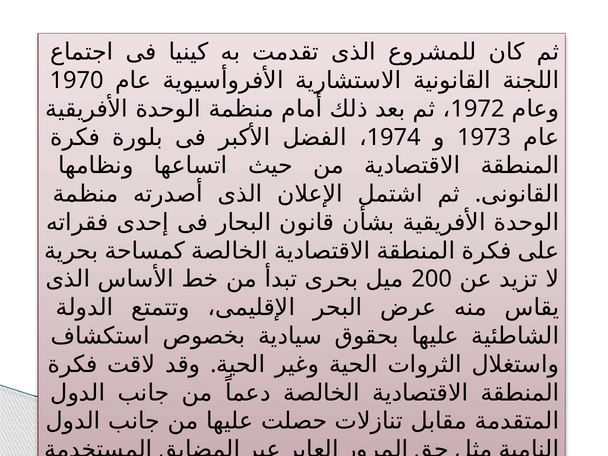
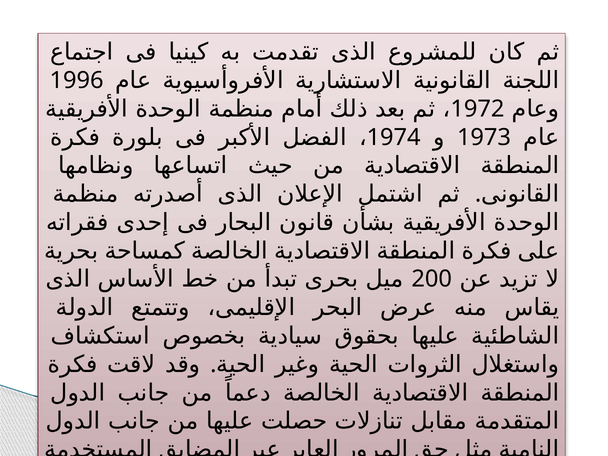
1970: 1970 -> 1996
